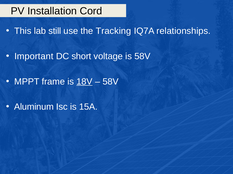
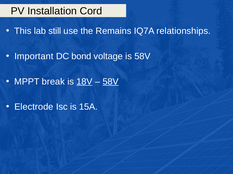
Tracking: Tracking -> Remains
short: short -> bond
frame: frame -> break
58V at (111, 82) underline: none -> present
Aluminum: Aluminum -> Electrode
